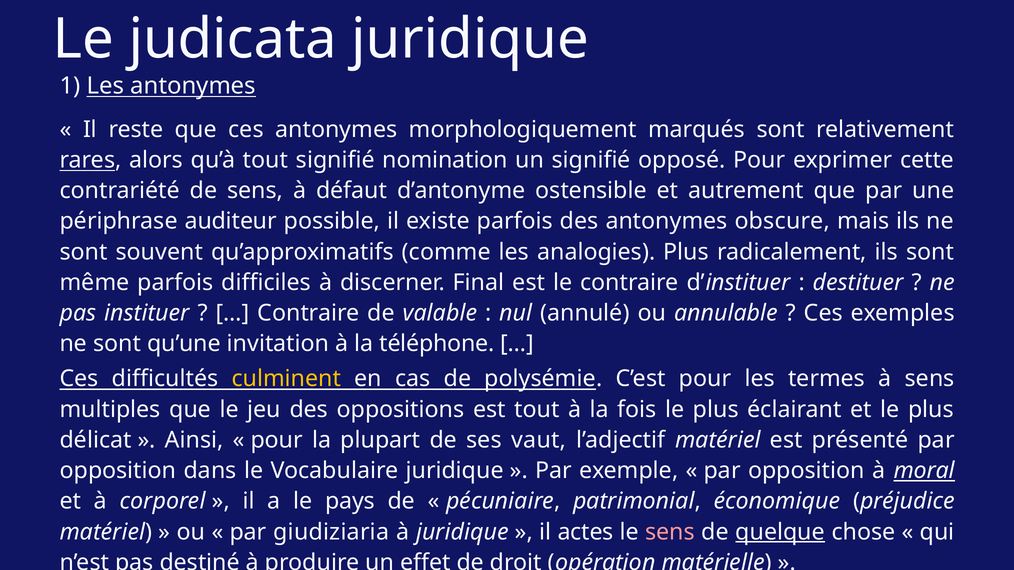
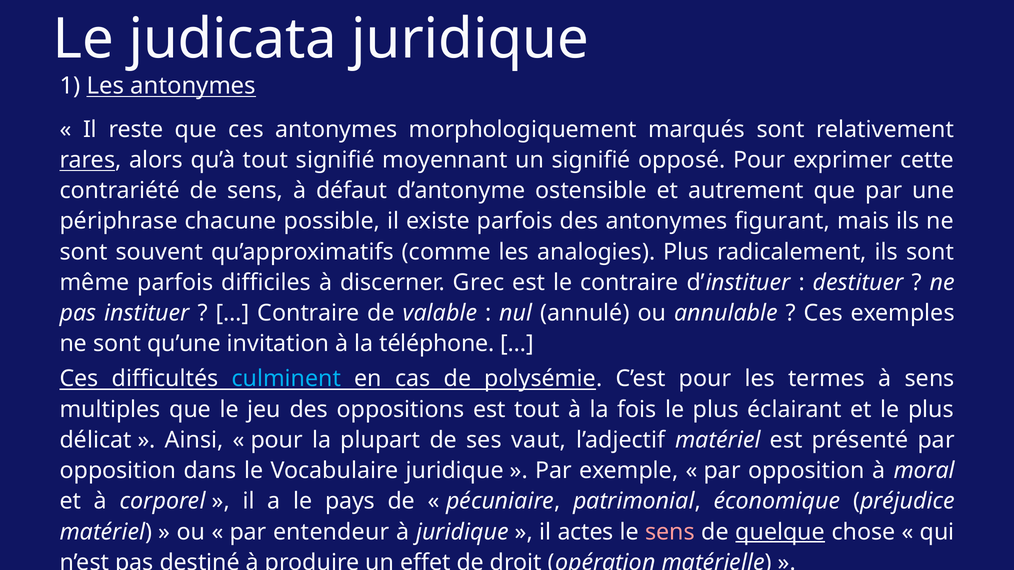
nomination: nomination -> moyennant
auditeur: auditeur -> chacune
obscure: obscure -> figurant
Final: Final -> Grec
culminent colour: yellow -> light blue
moral underline: present -> none
giudiziaria: giudiziaria -> entendeur
